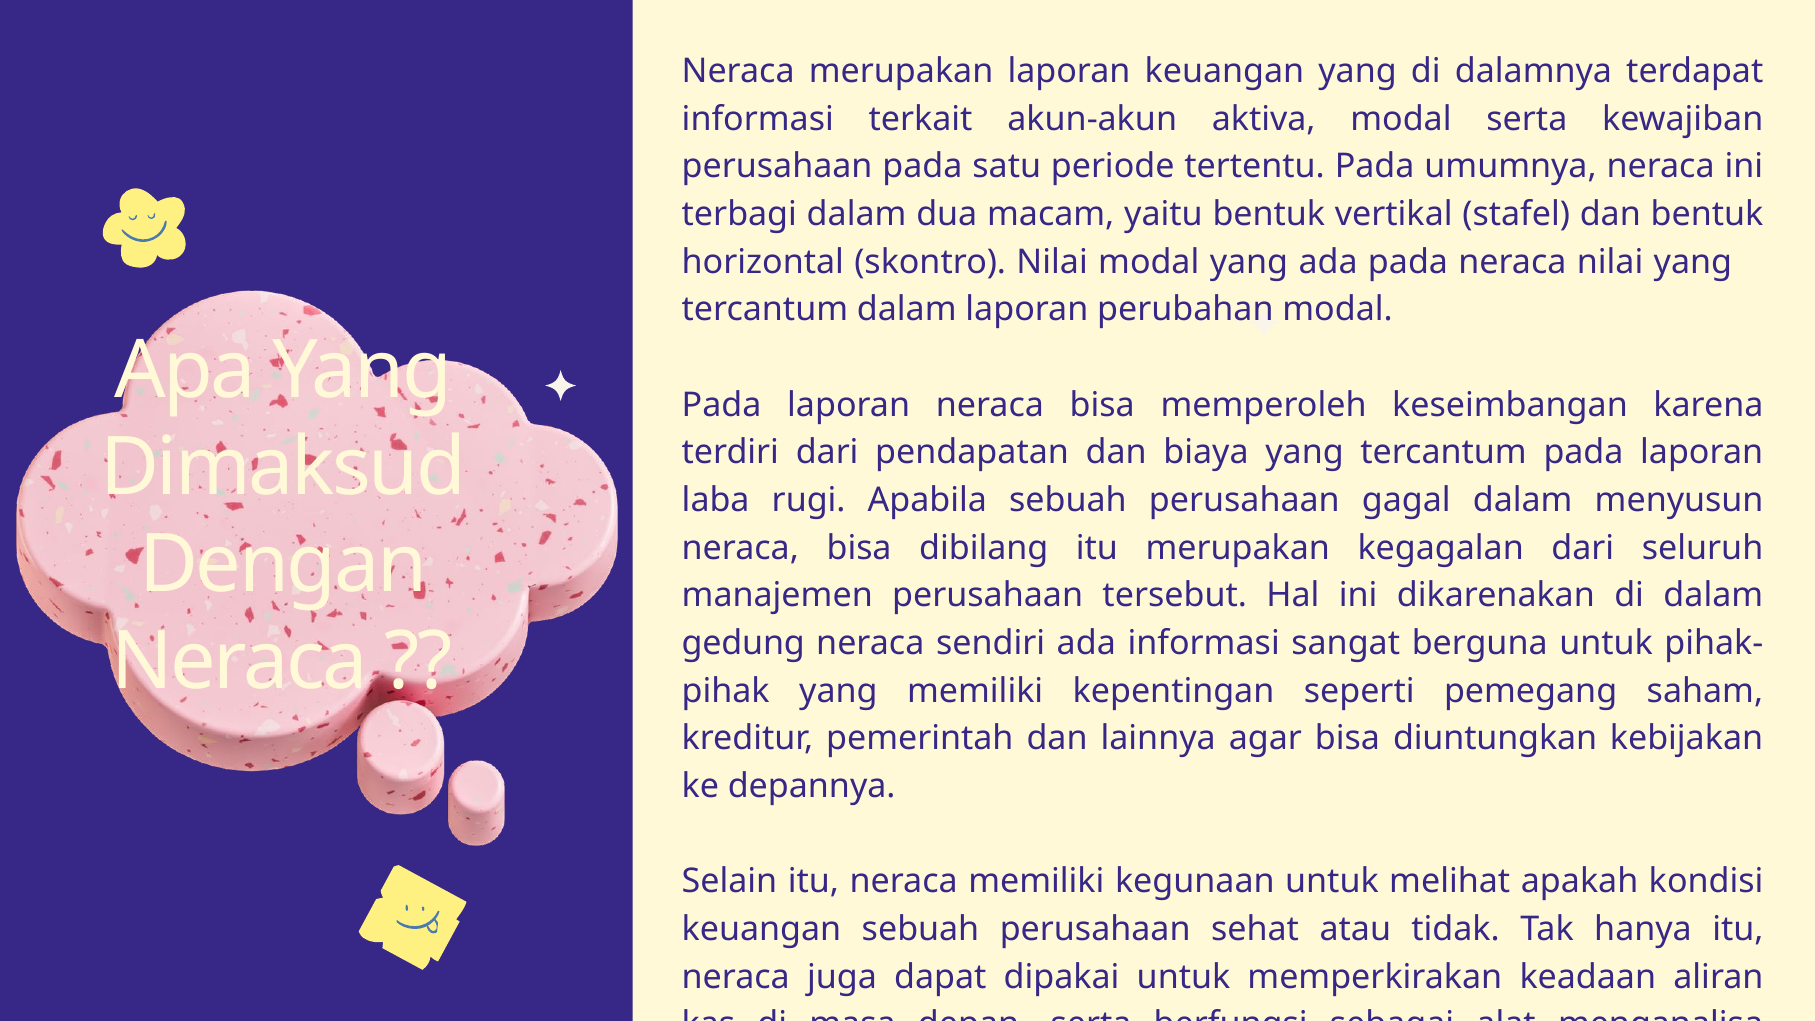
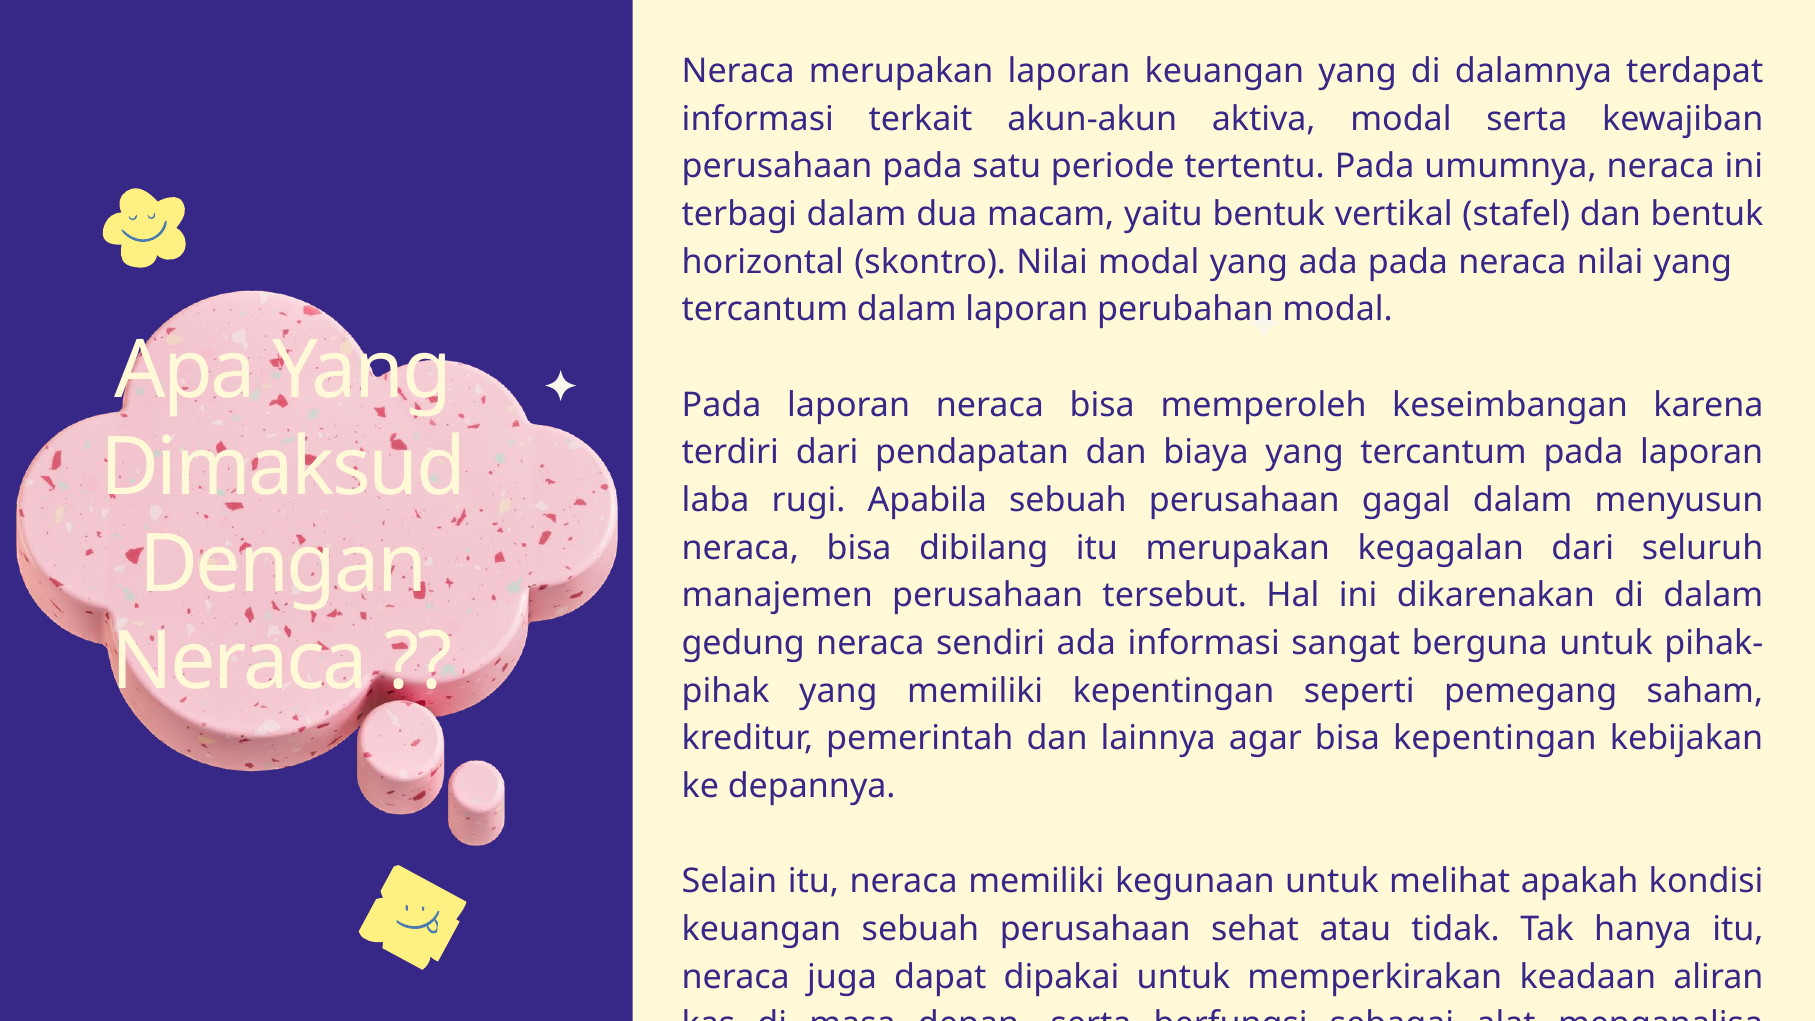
bisa diuntungkan: diuntungkan -> kepentingan
